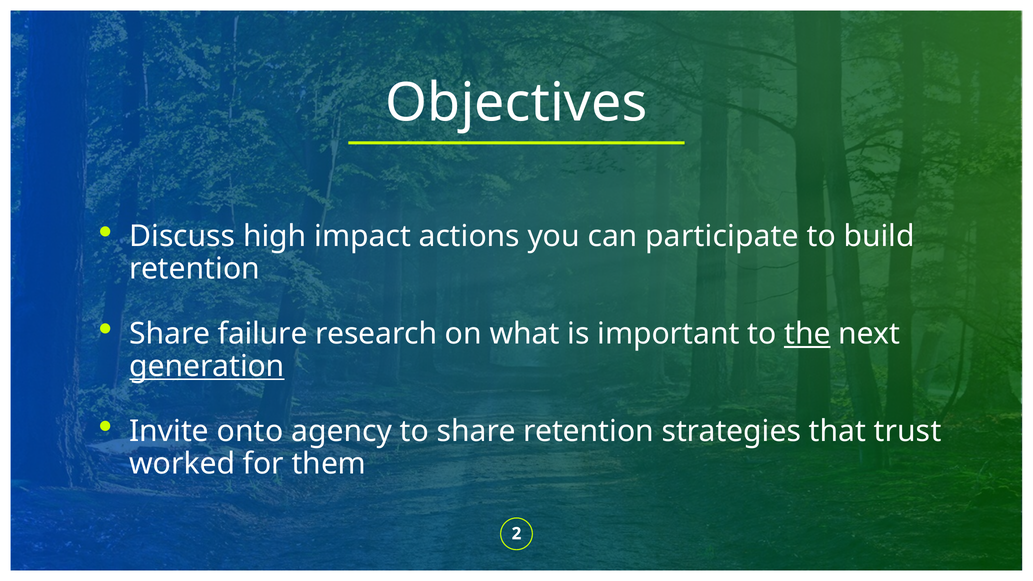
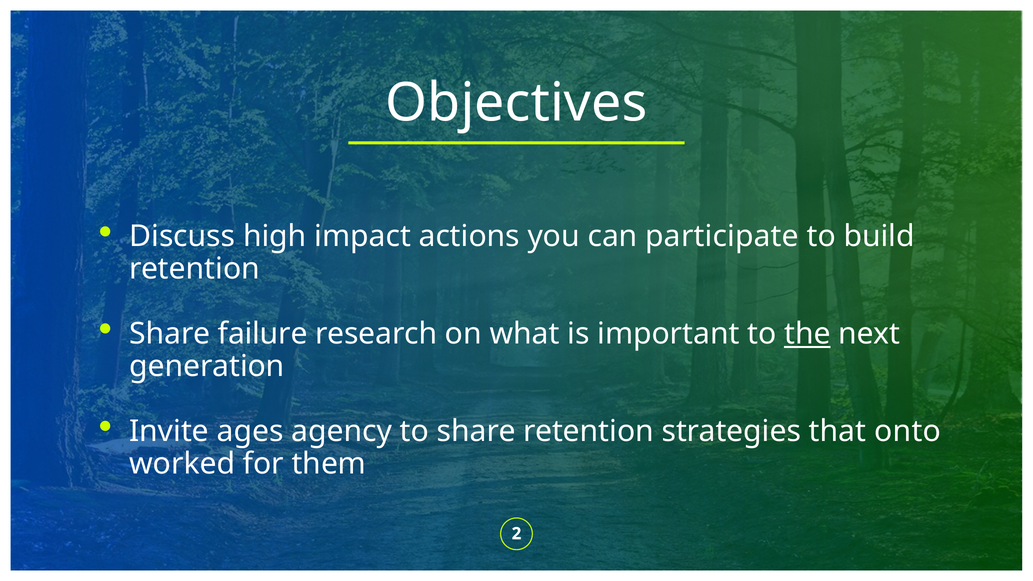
generation underline: present -> none
onto: onto -> ages
trust: trust -> onto
